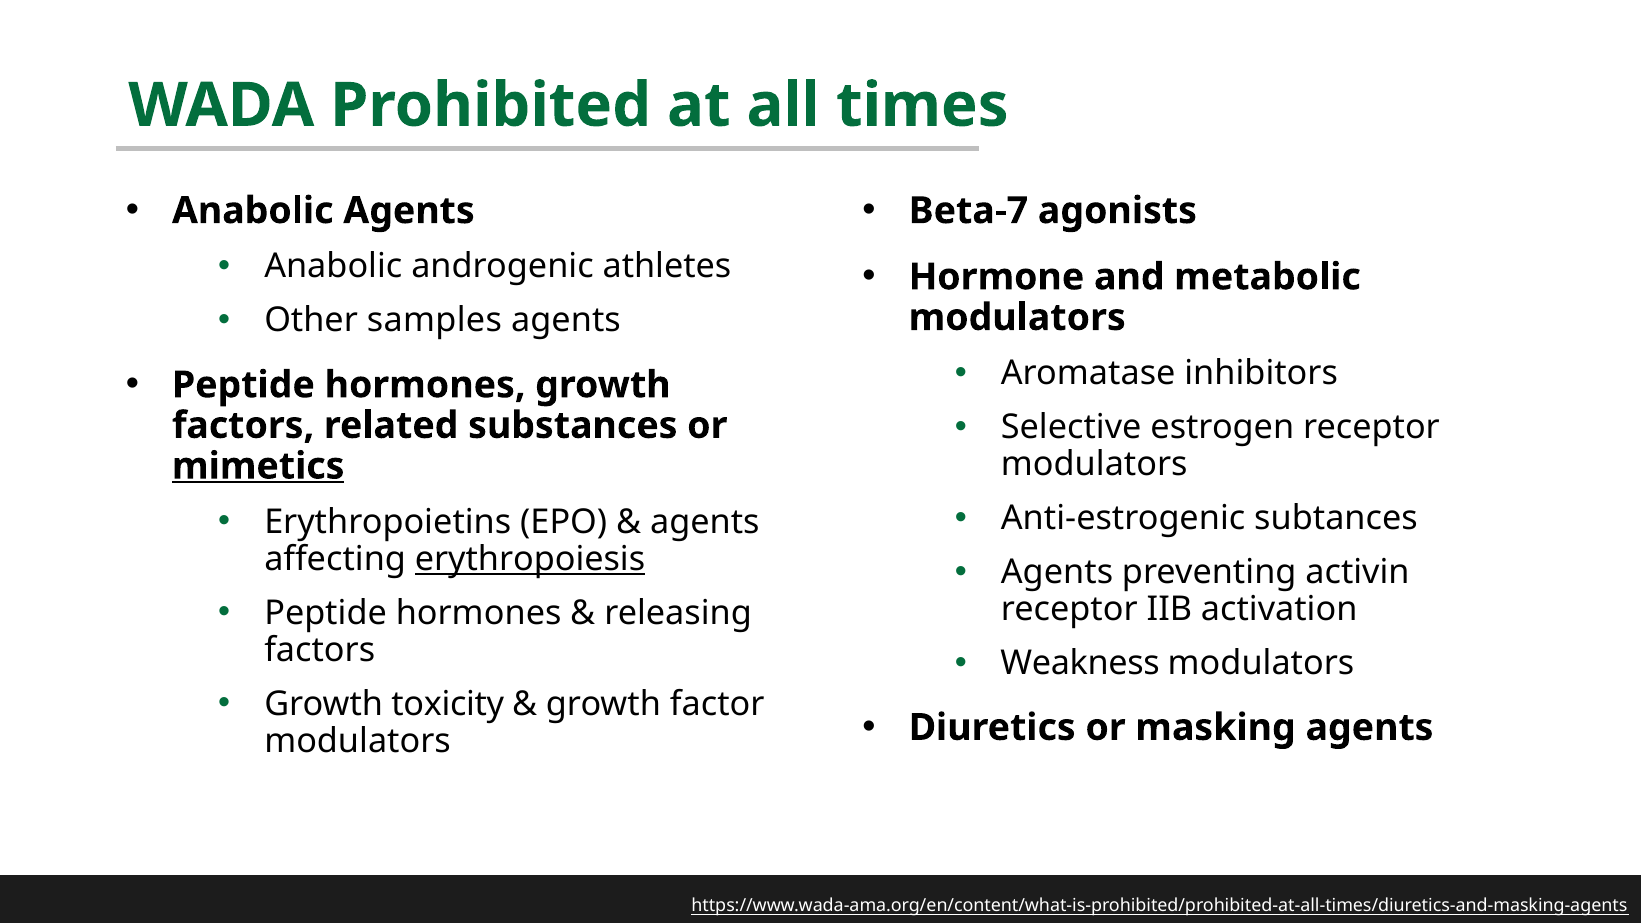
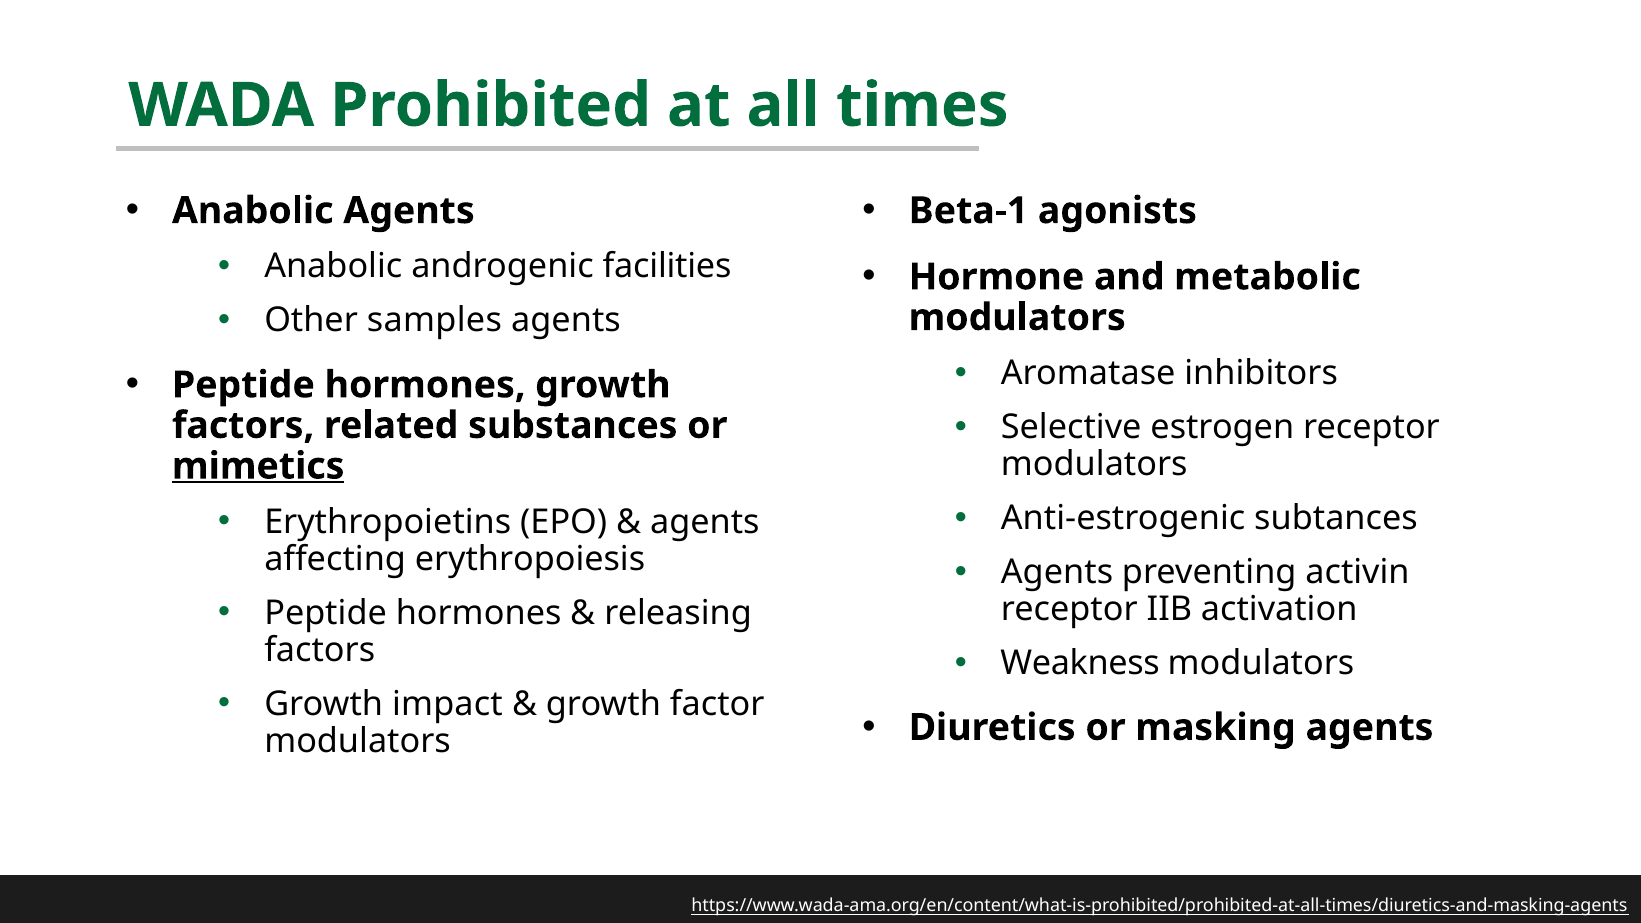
Beta-7: Beta-7 -> Beta-1
athletes: athletes -> facilities
erythropoiesis underline: present -> none
toxicity: toxicity -> impact
